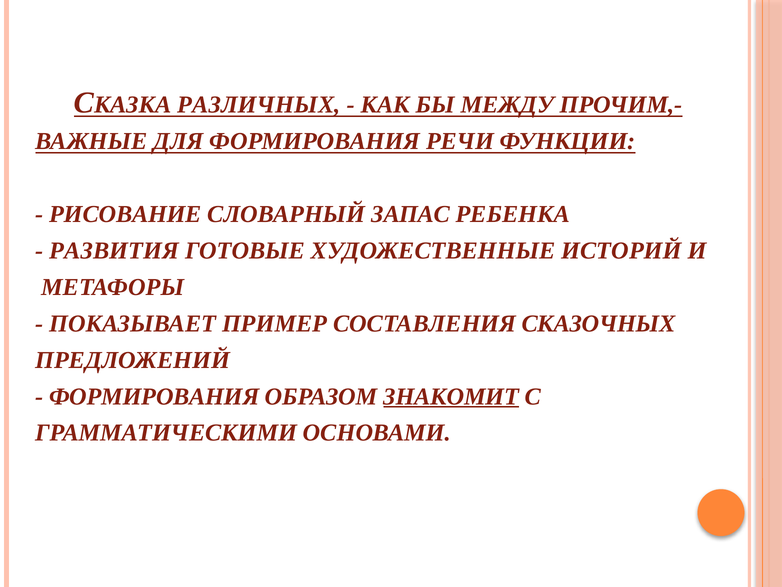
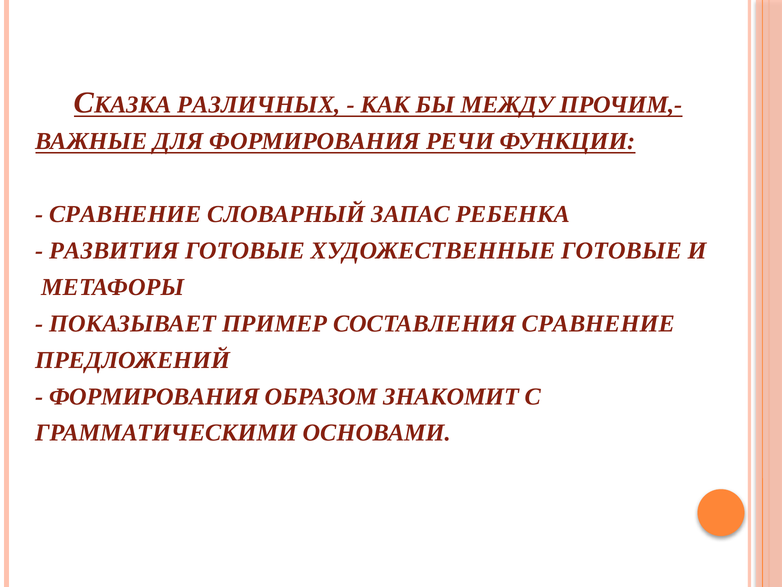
РИСОВАНИЕ at (125, 214): РИСОВАНИЕ -> СРАВНЕНИЕ
ХУДОЖЕСТВЕННЫЕ ИСТОРИЙ: ИСТОРИЙ -> ГОТОВЫЕ
СОСТАВЛЕНИЯ СКАЗОЧНЫХ: СКАЗОЧНЫХ -> СРАВНЕНИЕ
ЗНАКОМИТ underline: present -> none
